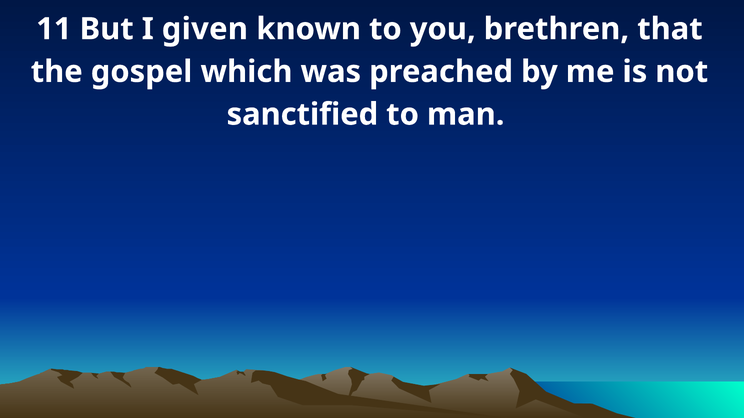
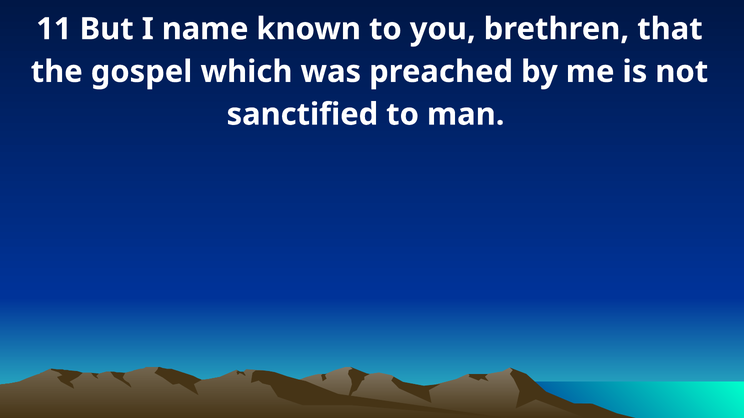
given: given -> name
